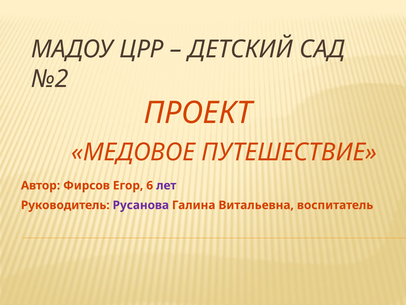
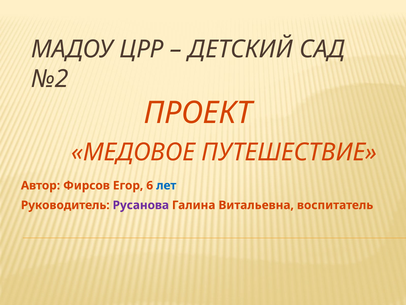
лет colour: purple -> blue
